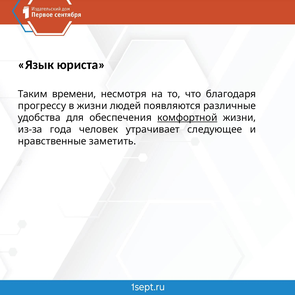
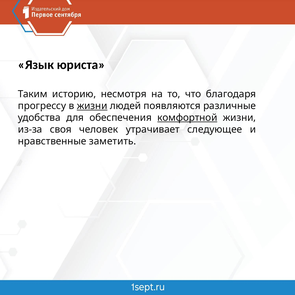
времени: времени -> историю
жизни at (92, 106) underline: none -> present
года: года -> своя
